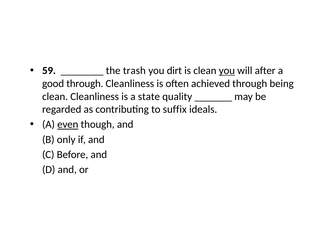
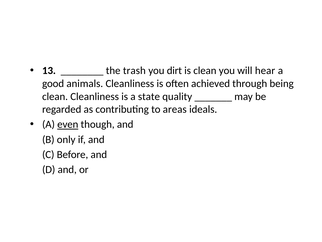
59: 59 -> 13
you at (227, 71) underline: present -> none
after: after -> hear
good through: through -> animals
suffix: suffix -> areas
